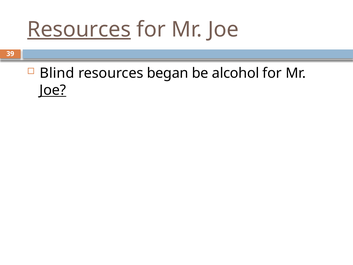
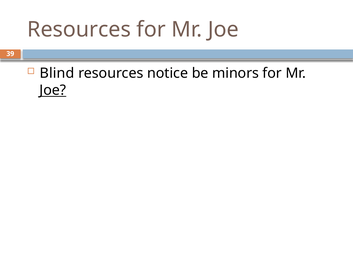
Resources at (79, 29) underline: present -> none
began: began -> notice
alcohol: alcohol -> minors
